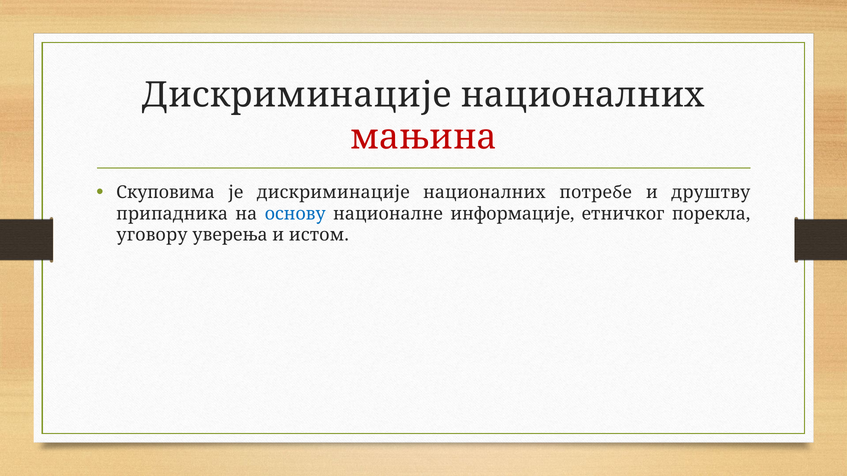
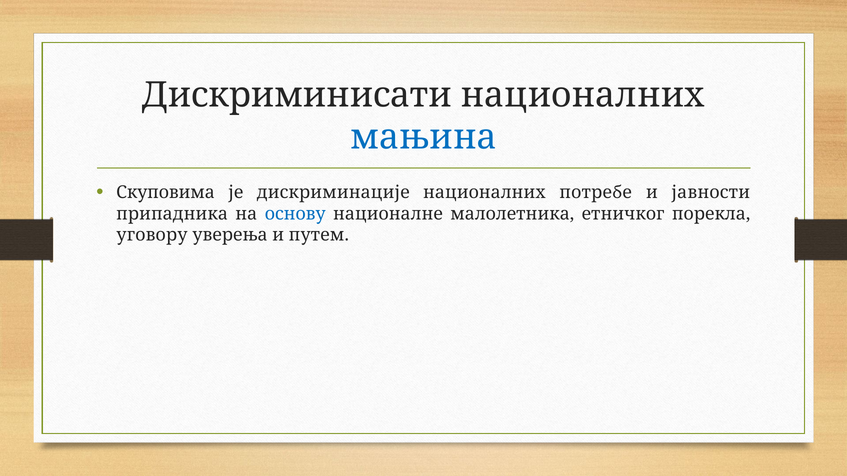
Дискриминације at (297, 95): Дискриминације -> Дискриминисати
мањина colour: red -> blue
друштву: друштву -> јавности
информације: информације -> малолетника
истом: истом -> путем
